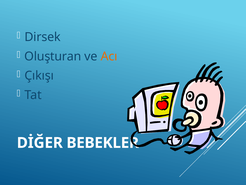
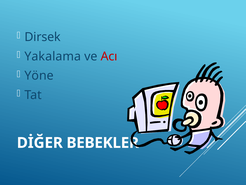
Oluşturan: Oluşturan -> Yakalama
Acı colour: orange -> red
Çıkışı: Çıkışı -> Yöne
